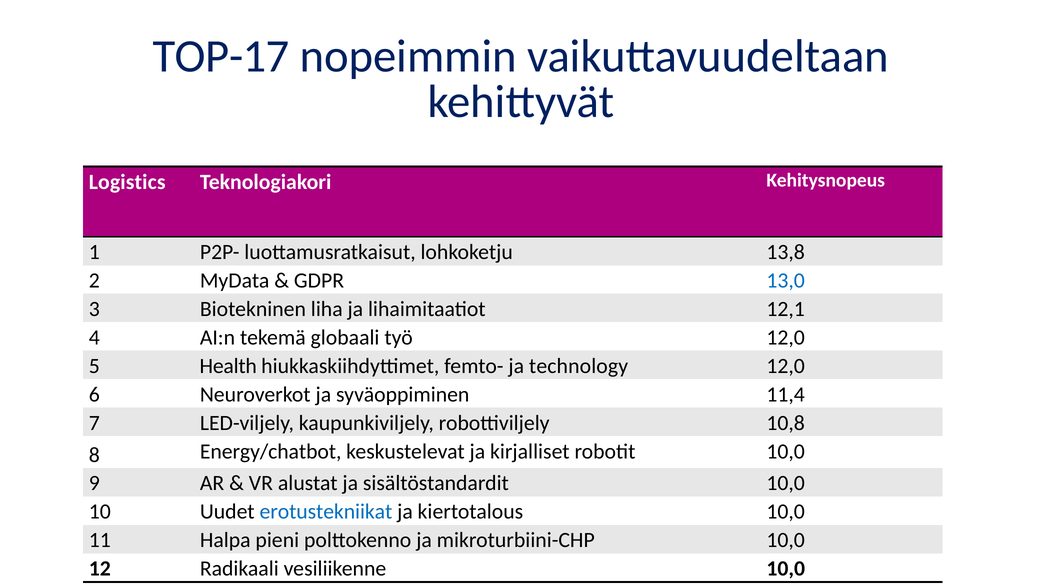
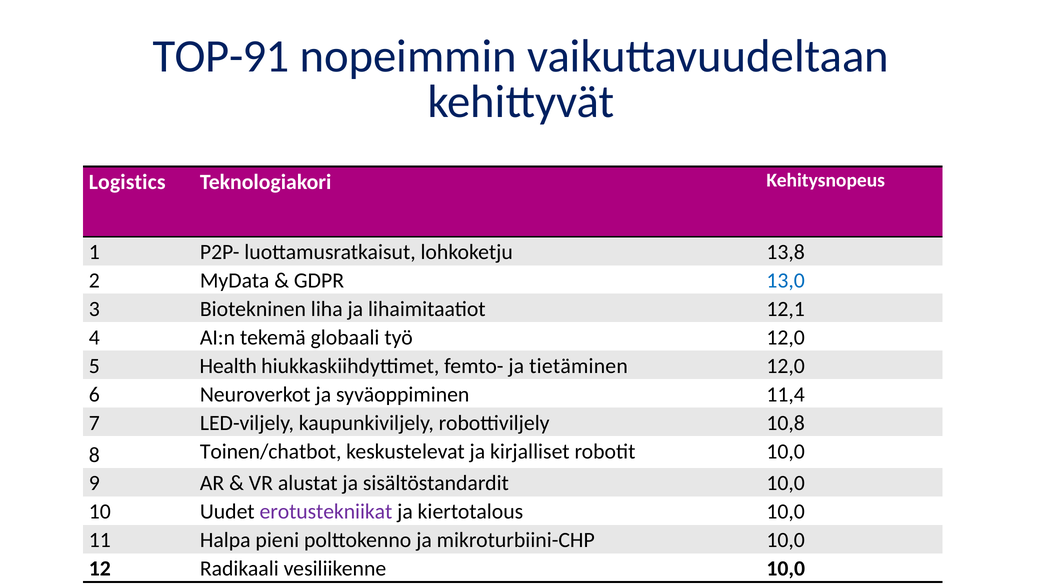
TOP-17: TOP-17 -> TOP-91
technology: technology -> tietäminen
Energy/chatbot: Energy/chatbot -> Toinen/chatbot
erotustekniikat colour: blue -> purple
